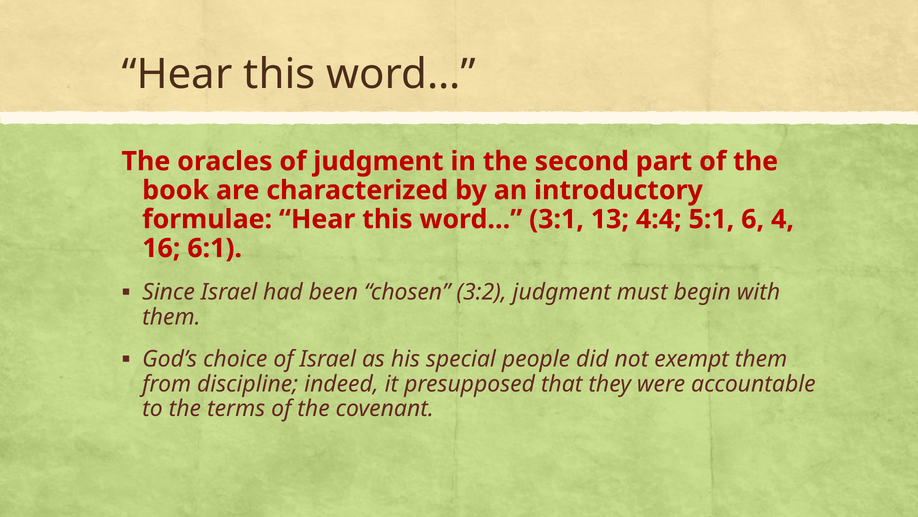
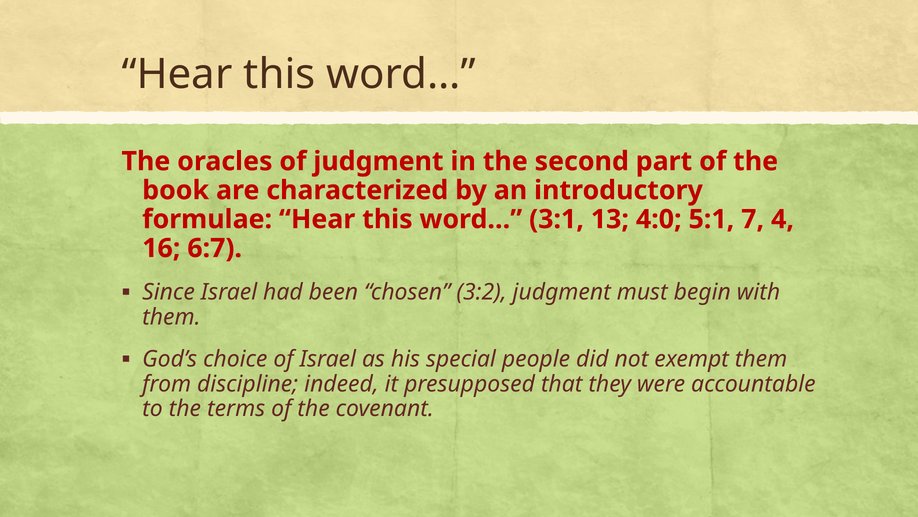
4:4: 4:4 -> 4:0
6: 6 -> 7
6:1: 6:1 -> 6:7
